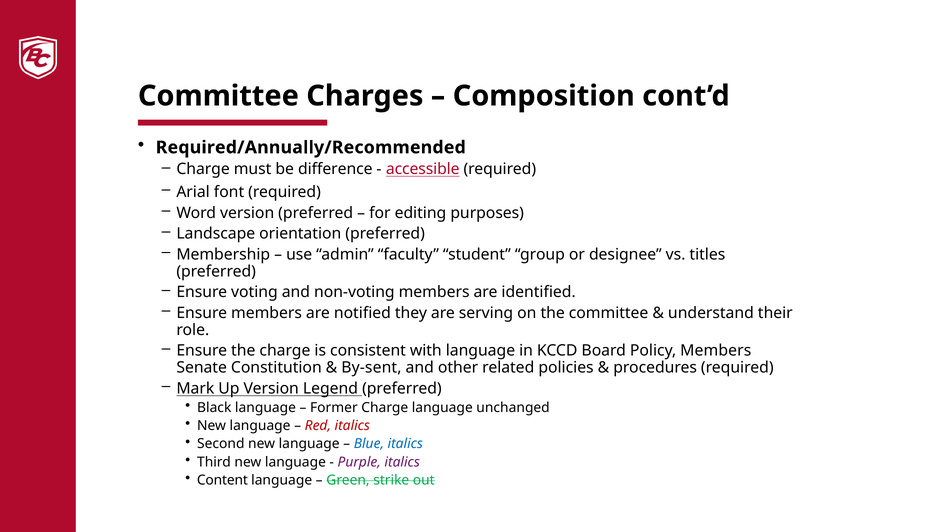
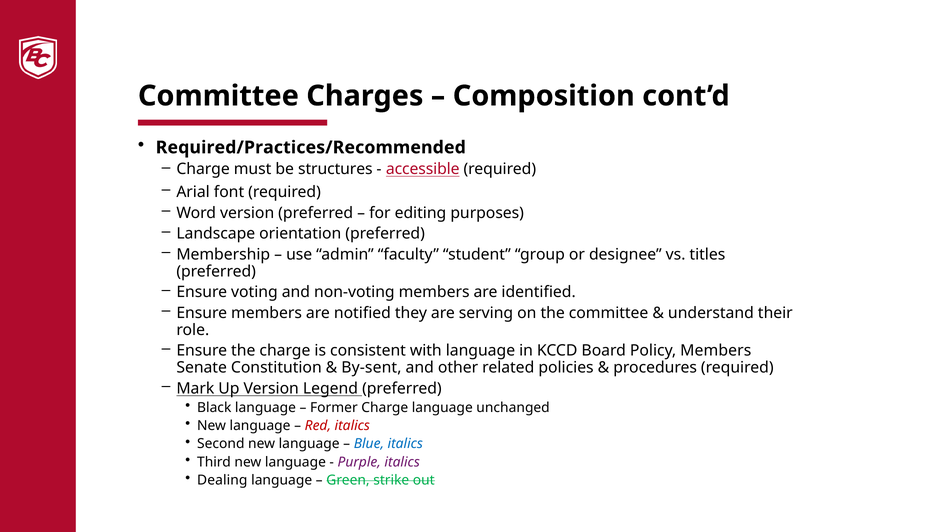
Required/Annually/Recommended: Required/Annually/Recommended -> Required/Practices/Recommended
difference: difference -> structures
Content: Content -> Dealing
